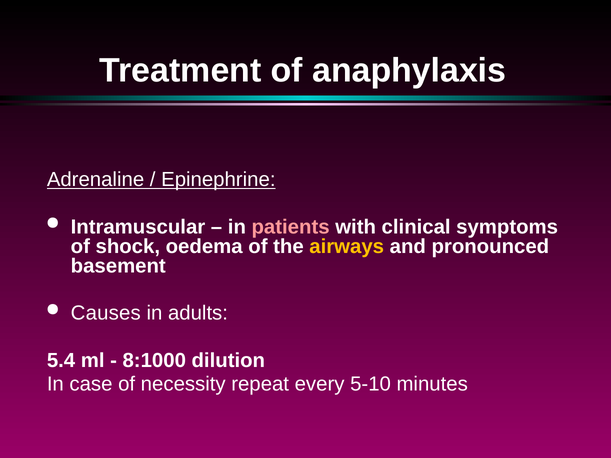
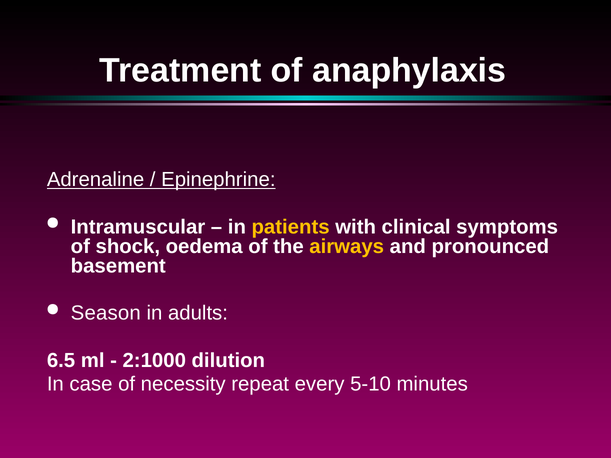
patients colour: pink -> yellow
Causes: Causes -> Season
5.4: 5.4 -> 6.5
8:1000: 8:1000 -> 2:1000
